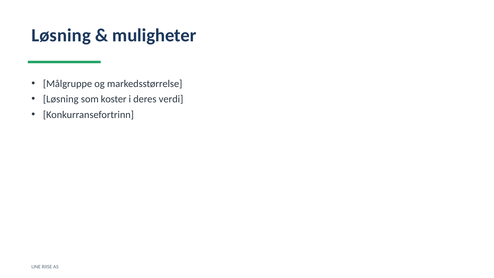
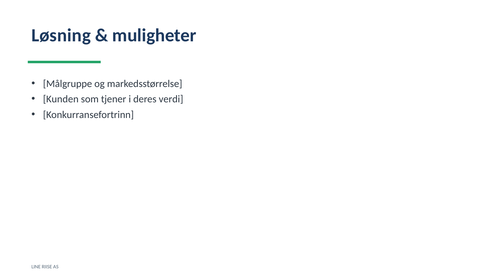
Løsning at (61, 99): Løsning -> Kunden
koster: koster -> tjener
